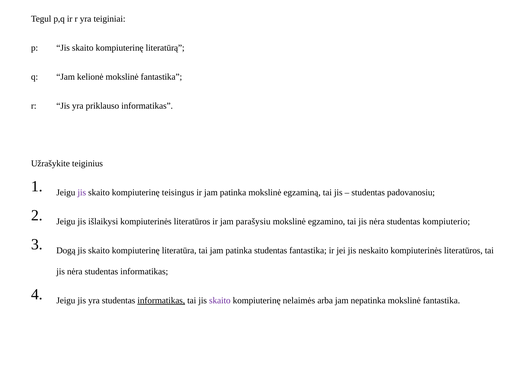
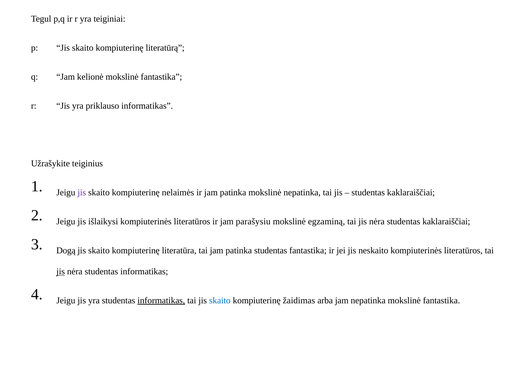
teisingus: teisingus -> nelaimės
mokslinė egzaminą: egzaminą -> nepatinka
padovanosiu at (411, 193): padovanosiu -> kaklaraiščiai
egzamino: egzamino -> egzaminą
nėra studentas kompiuterio: kompiuterio -> kaklaraiščiai
jis at (61, 272) underline: none -> present
skaito at (220, 301) colour: purple -> blue
nelaimės: nelaimės -> žaidimas
